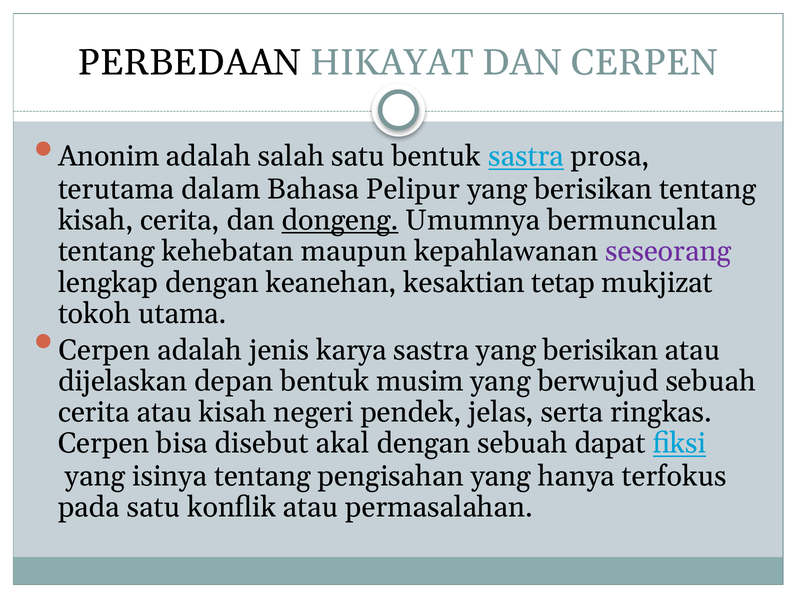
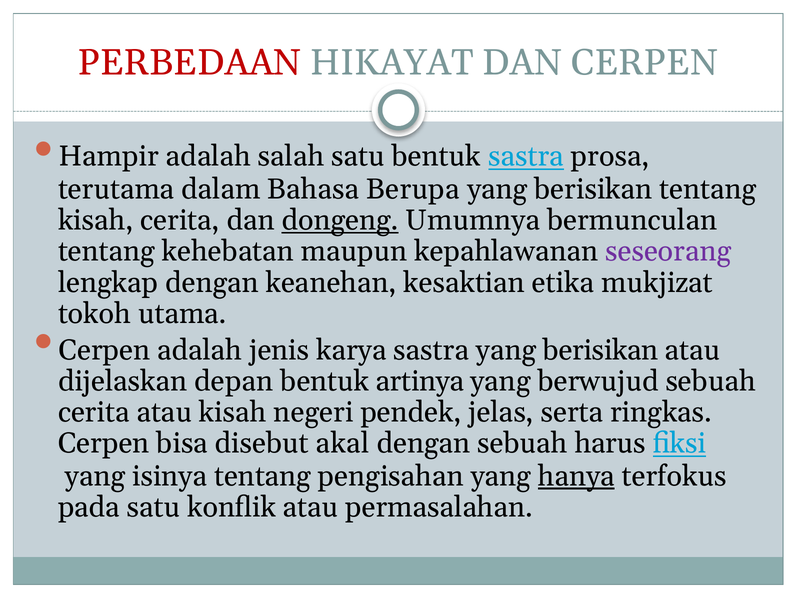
PERBEDAAN colour: black -> red
Anonim: Anonim -> Hampir
Pelipur: Pelipur -> Berupa
tetap: tetap -> etika
musim: musim -> artinya
dapat: dapat -> harus
hanya underline: none -> present
